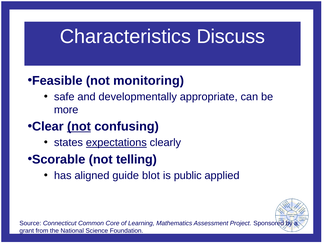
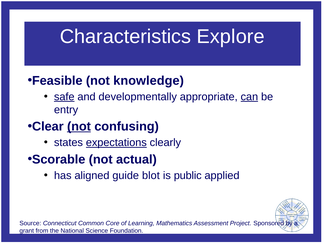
Discuss: Discuss -> Explore
monitoring: monitoring -> knowledge
safe underline: none -> present
can underline: none -> present
more: more -> entry
telling: telling -> actual
